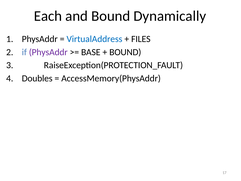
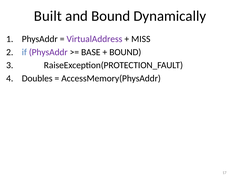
Each: Each -> Built
VirtualAddress colour: blue -> purple
FILES: FILES -> MISS
